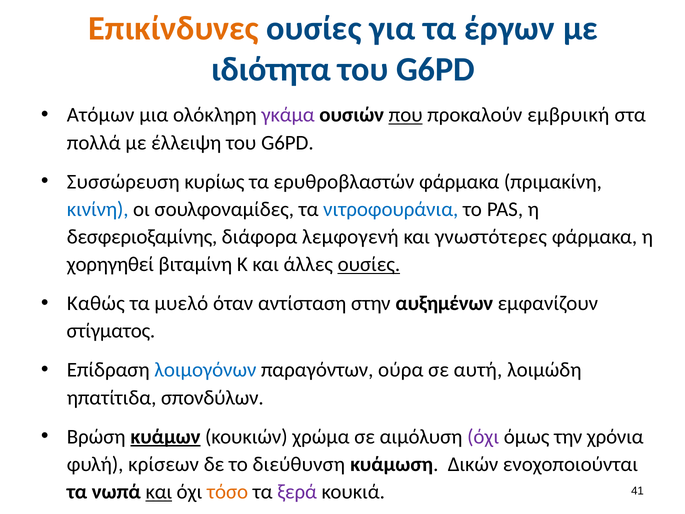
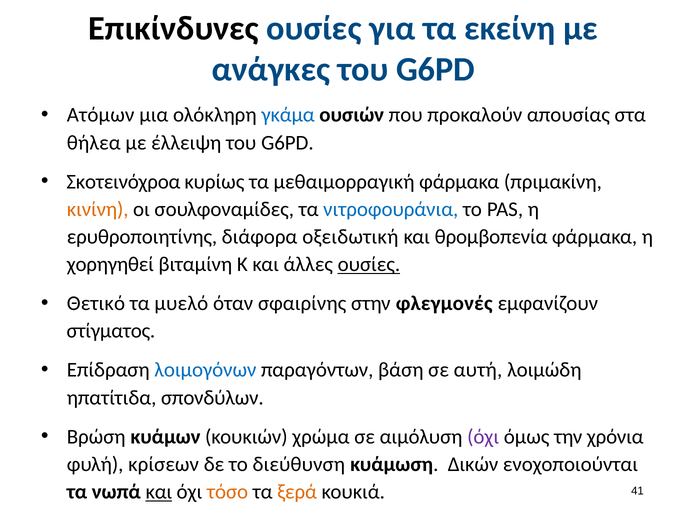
Επικίνδυνες colour: orange -> black
έργων: έργων -> εκείνη
ιδιότητα: ιδιότητα -> ανάγκες
γκάμα colour: purple -> blue
που underline: present -> none
εμβρυική: εμβρυική -> απουσίας
πολλά: πολλά -> θήλεα
Συσσώρευση: Συσσώρευση -> Σκοτεινόχροα
ερυθροβλαστών: ερυθροβλαστών -> μεθαιμορραγική
κινίνη colour: blue -> orange
δεσφεριοξαμίνης: δεσφεριοξαμίνης -> ερυθροποιητίνης
λεμφογενή: λεμφογενή -> οξειδωτική
γνωστότερες: γνωστότερες -> θρομβοπενία
Καθώς: Καθώς -> Θετικό
αντίσταση: αντίσταση -> σφαιρίνης
αυξημένων: αυξημένων -> φλεγμονές
ούρα: ούρα -> βάση
κυάμων underline: present -> none
ξερά colour: purple -> orange
